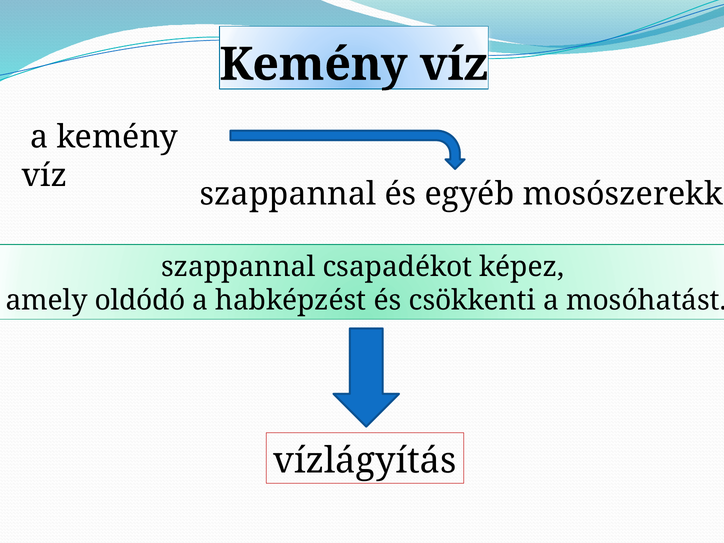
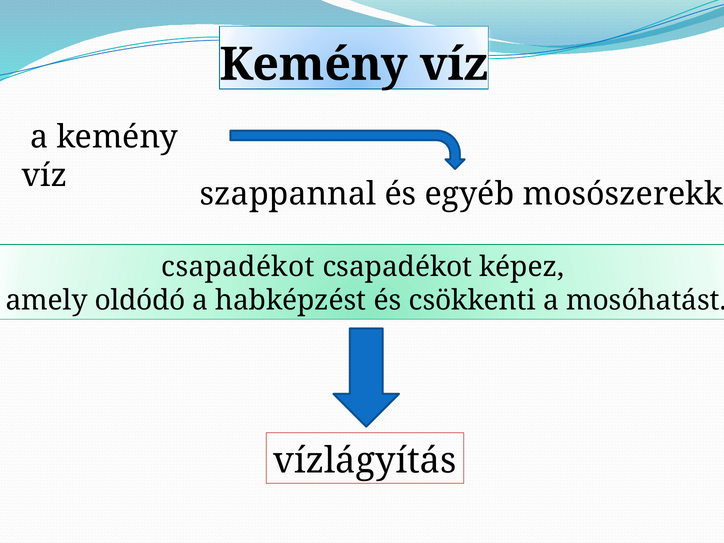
szappannal at (238, 267): szappannal -> csapadékot
